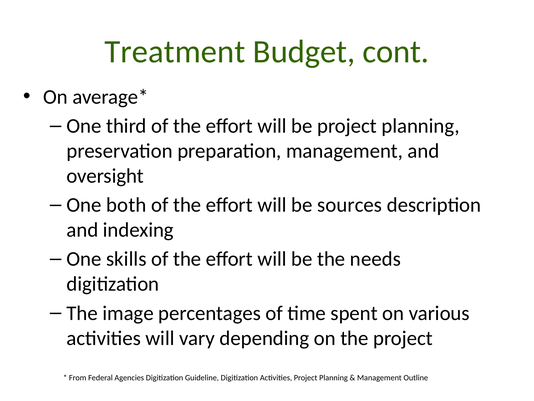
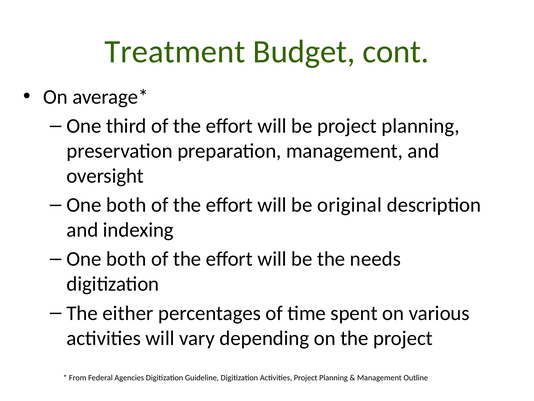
sources: sources -> original
skills at (126, 259): skills -> both
image: image -> either
